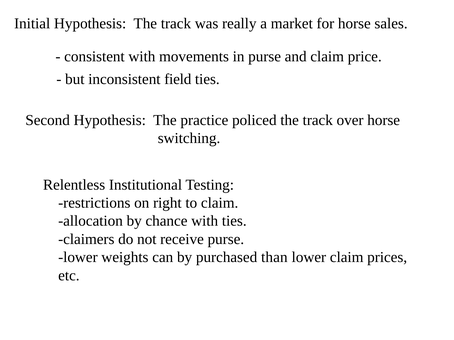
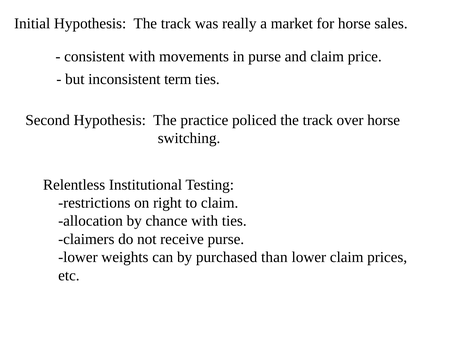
field: field -> term
